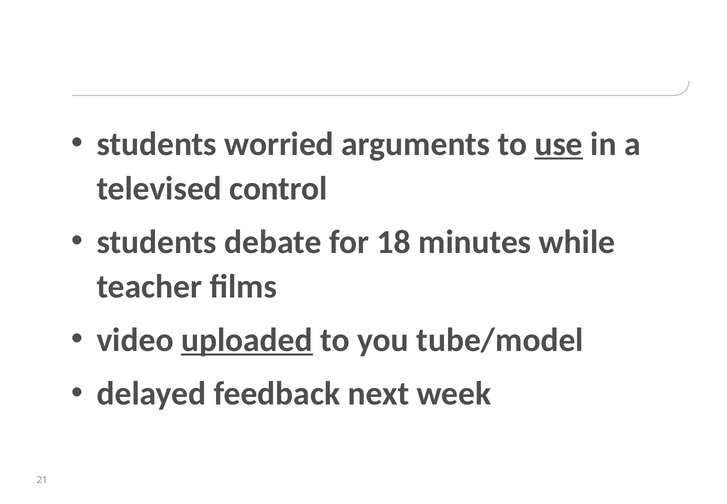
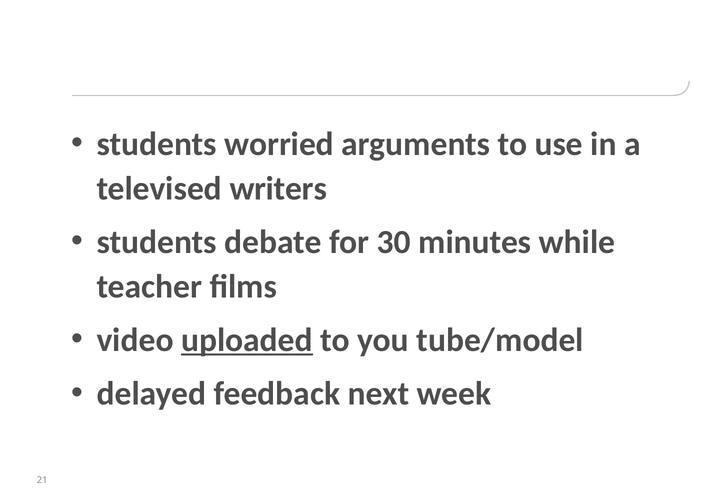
use underline: present -> none
control: control -> writers
18: 18 -> 30
